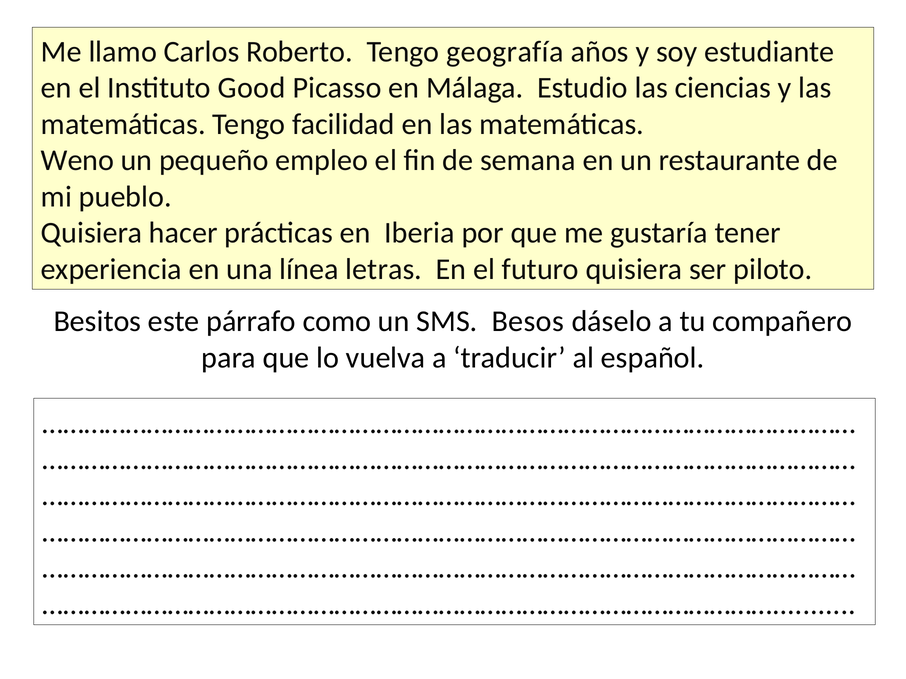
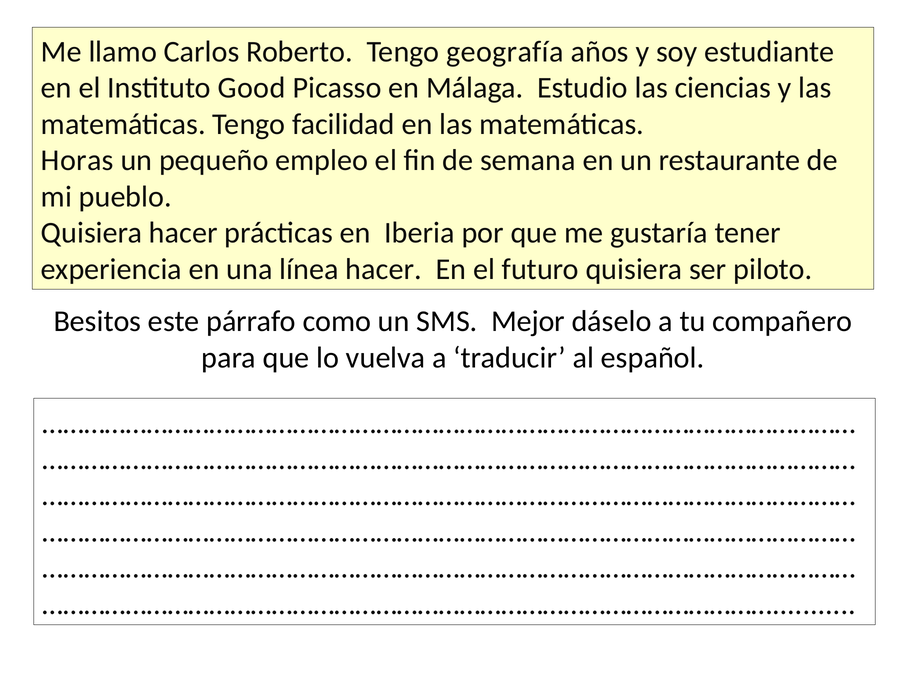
Weno: Weno -> Horas
línea letras: letras -> hacer
Besos: Besos -> Mejor
